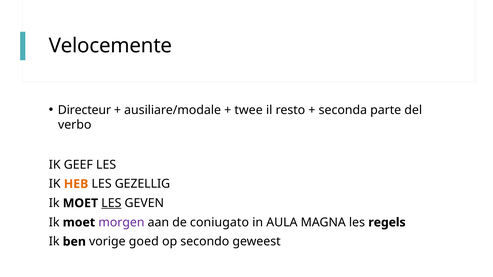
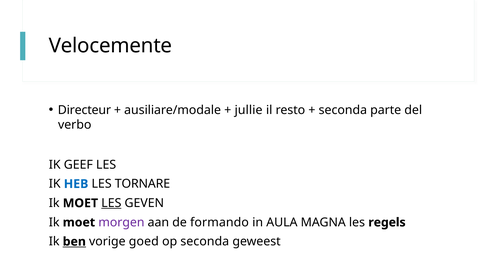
twee: twee -> jullie
HEB colour: orange -> blue
GEZELLIG: GEZELLIG -> TORNARE
coniugato: coniugato -> formando
ben underline: none -> present
op secondo: secondo -> seconda
